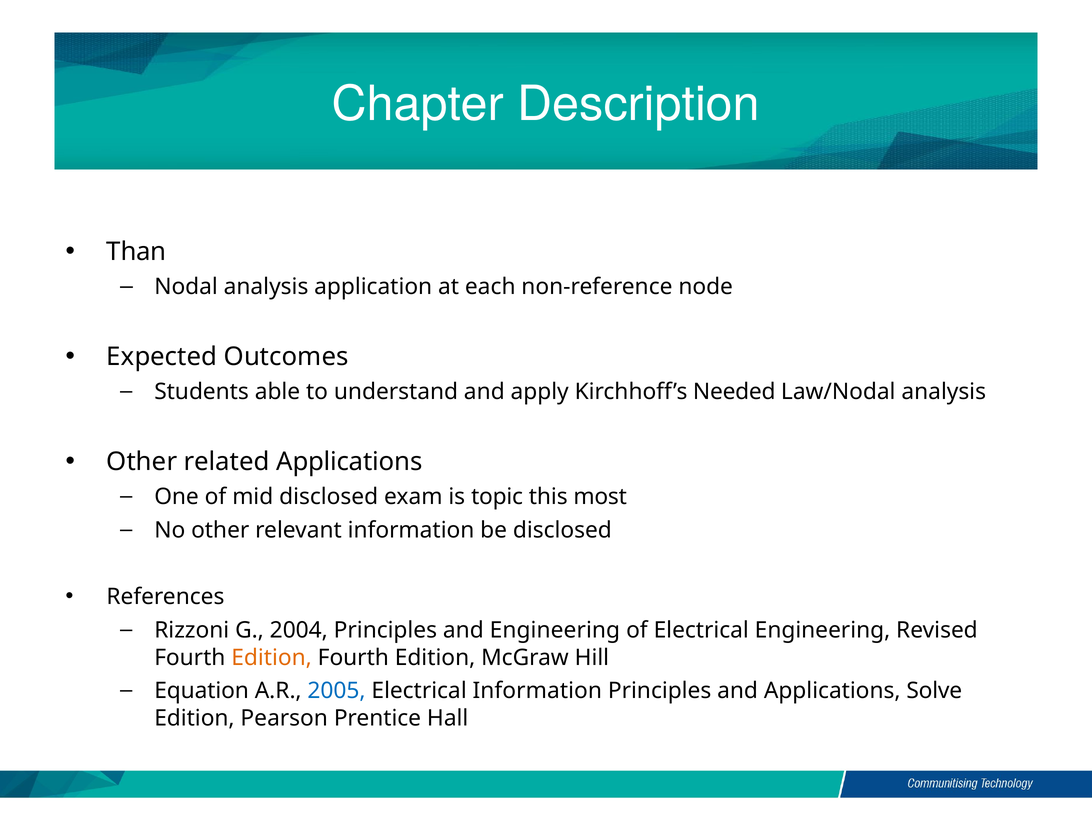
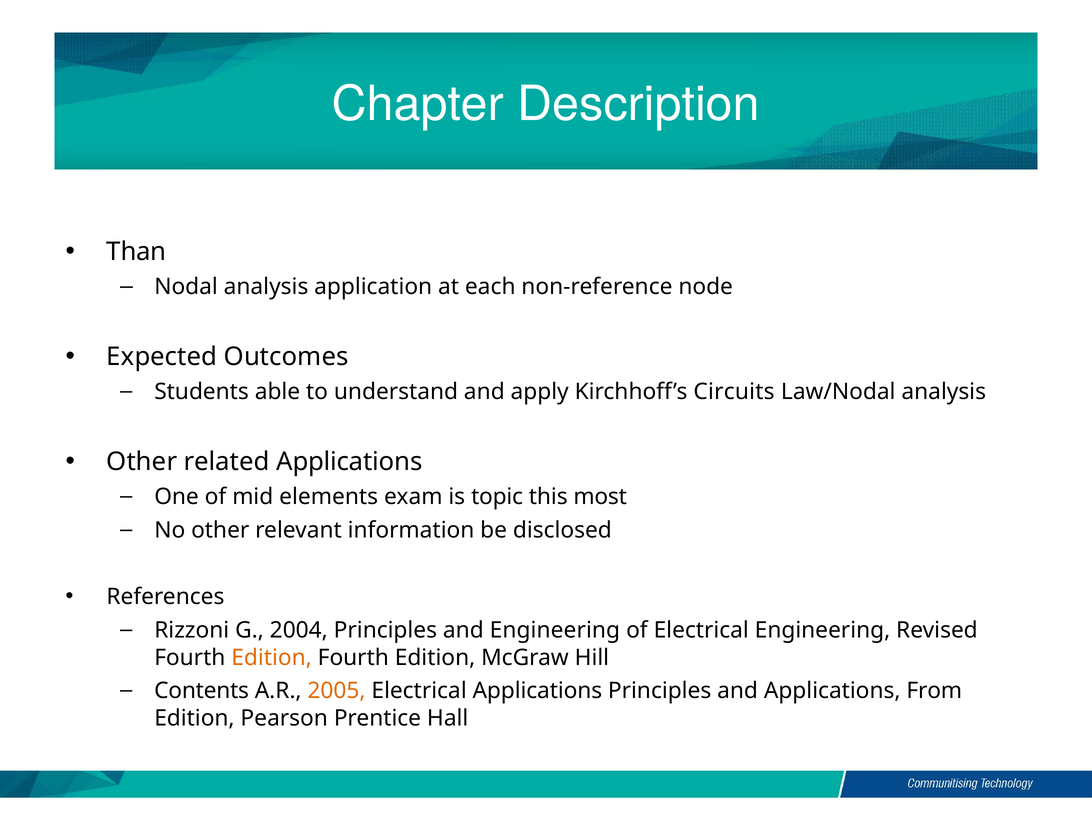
Needed: Needed -> Circuits
mid disclosed: disclosed -> elements
Equation: Equation -> Contents
2005 colour: blue -> orange
Electrical Information: Information -> Applications
Solve: Solve -> From
